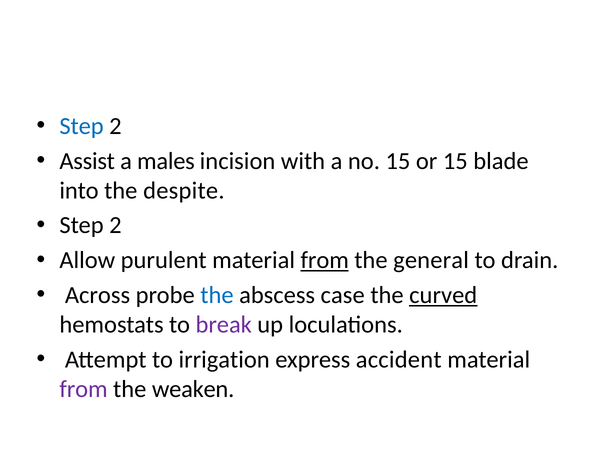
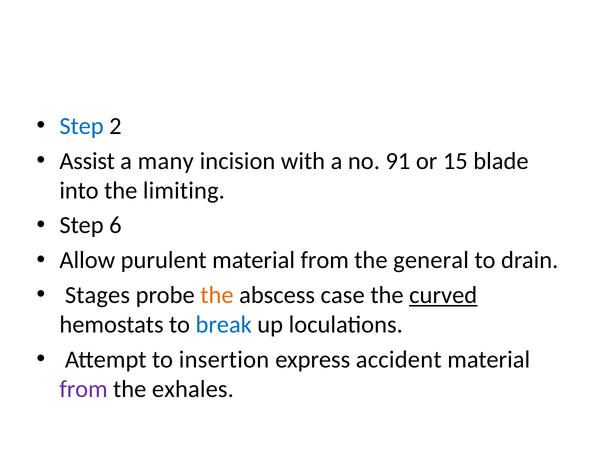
males: males -> many
no 15: 15 -> 91
despite: despite -> limiting
2 at (115, 225): 2 -> 6
from at (325, 260) underline: present -> none
Across: Across -> Stages
the at (217, 295) colour: blue -> orange
break colour: purple -> blue
irrigation: irrigation -> insertion
weaken: weaken -> exhales
